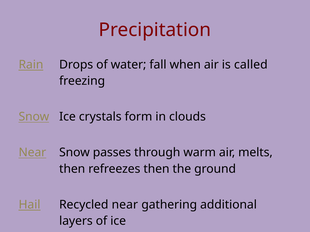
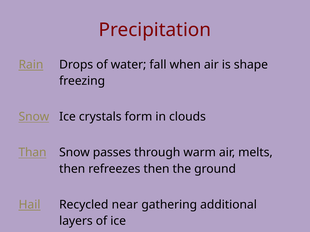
called: called -> shape
Near at (32, 153): Near -> Than
